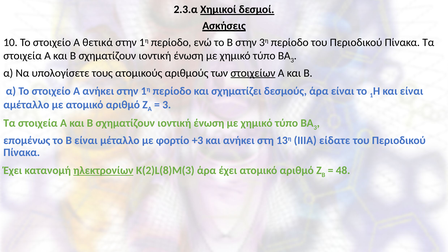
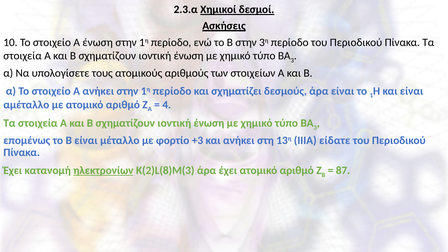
Α θετικά: θετικά -> ένωση
στοιχείων underline: present -> none
3 at (167, 105): 3 -> 4
48: 48 -> 87
